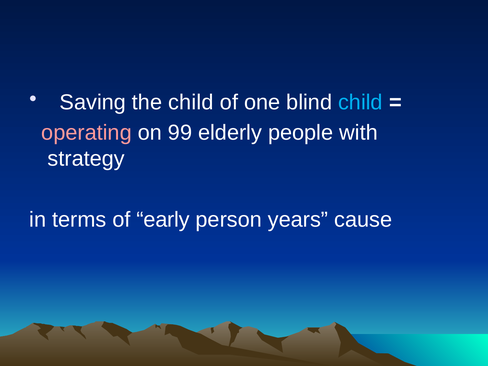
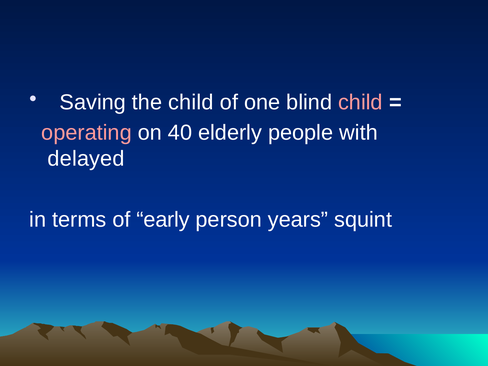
child at (360, 102) colour: light blue -> pink
99: 99 -> 40
strategy: strategy -> delayed
cause: cause -> squint
